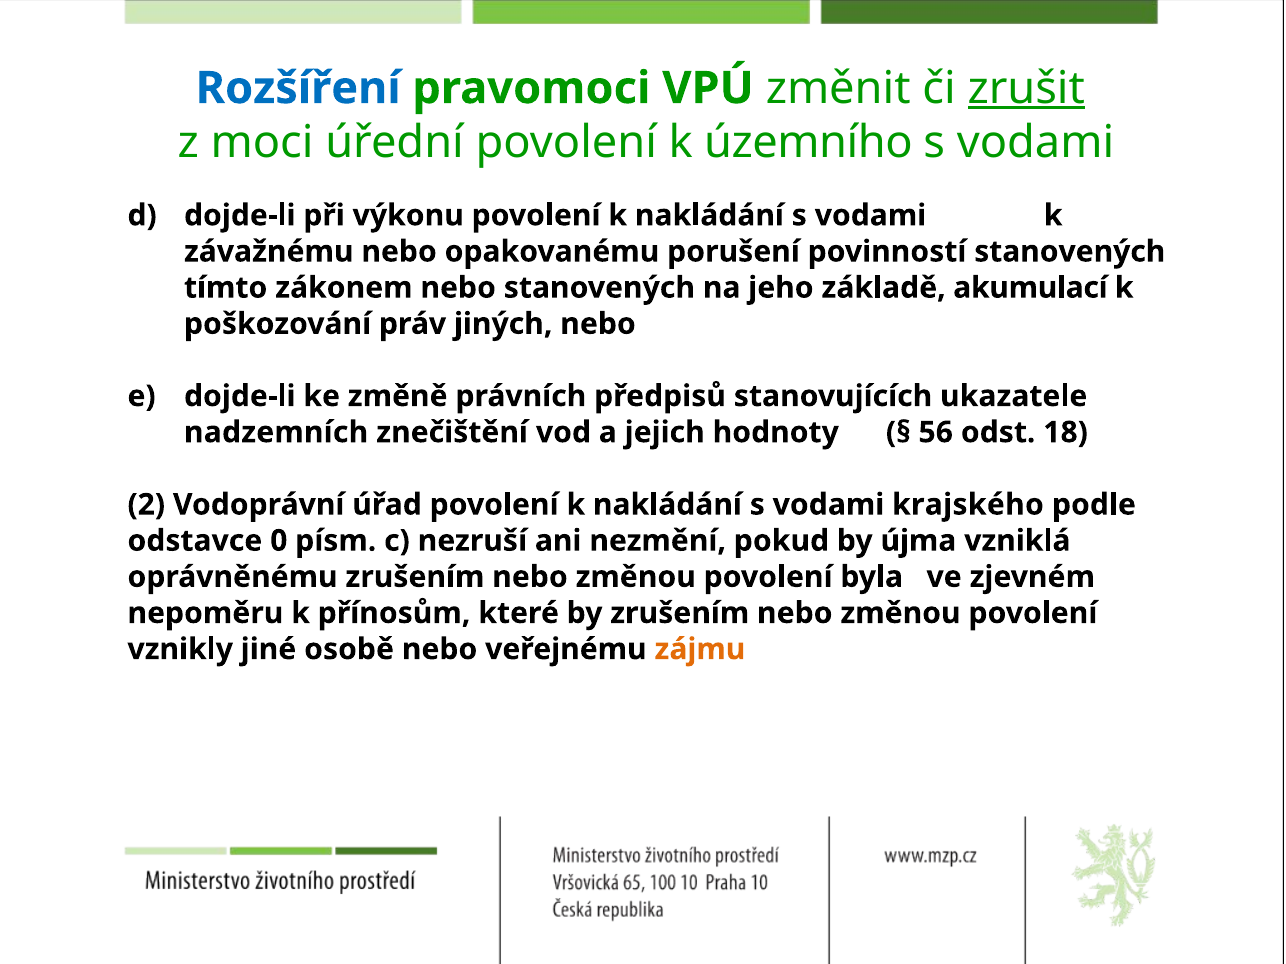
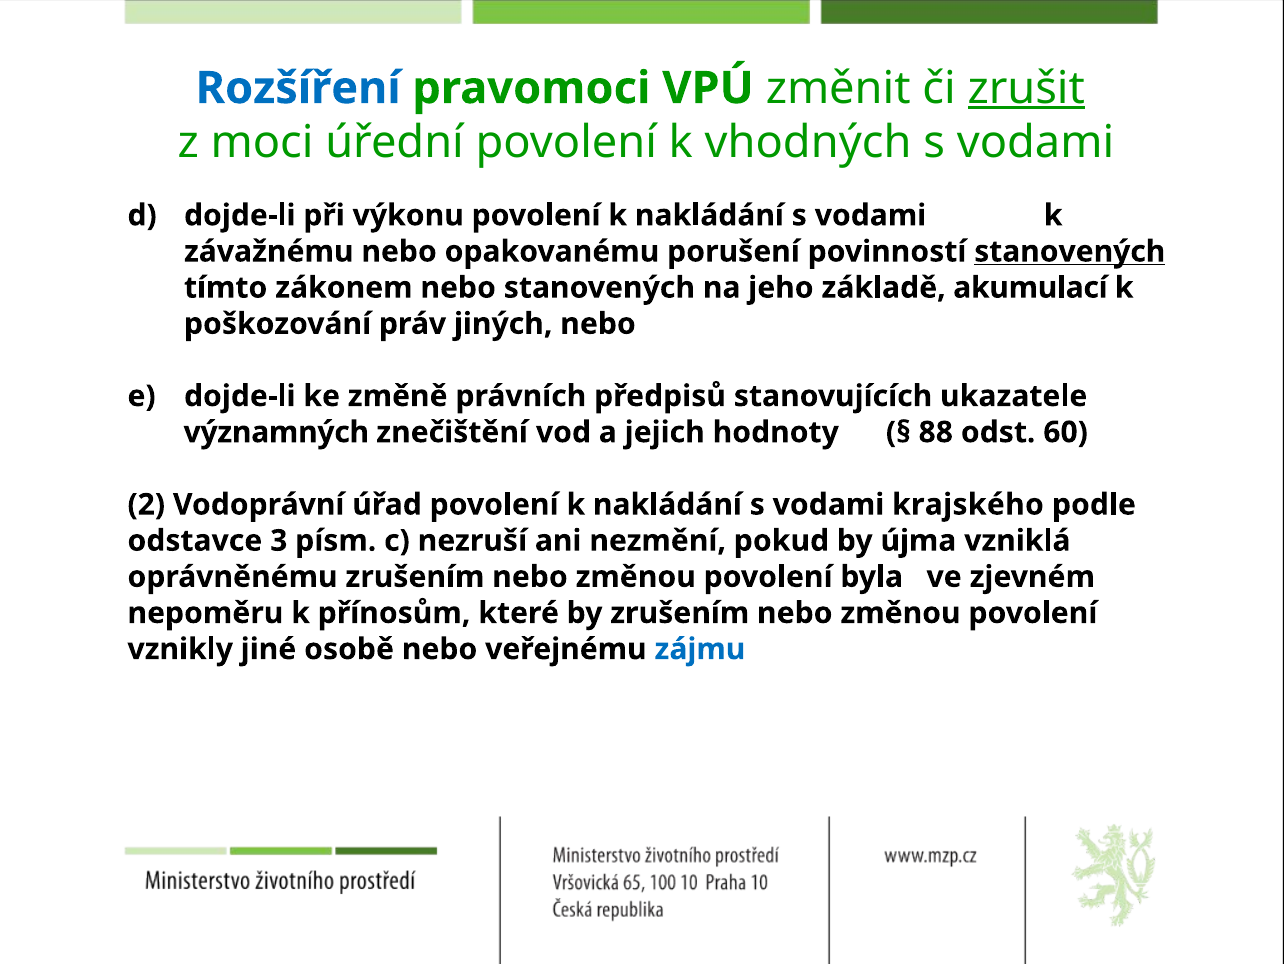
územního: územního -> vhodných
stanovených at (1070, 252) underline: none -> present
nadzemních: nadzemních -> významných
56: 56 -> 88
18: 18 -> 60
0: 0 -> 3
zájmu colour: orange -> blue
